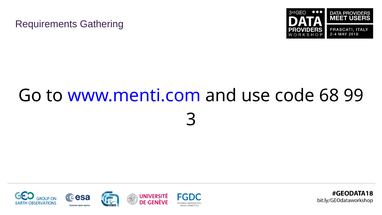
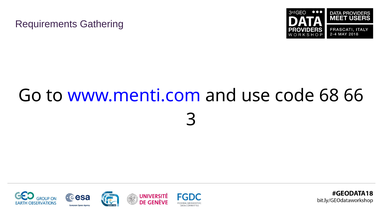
99: 99 -> 66
